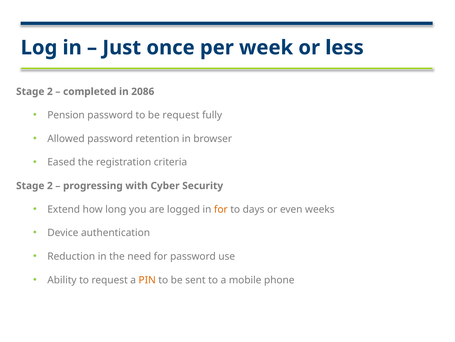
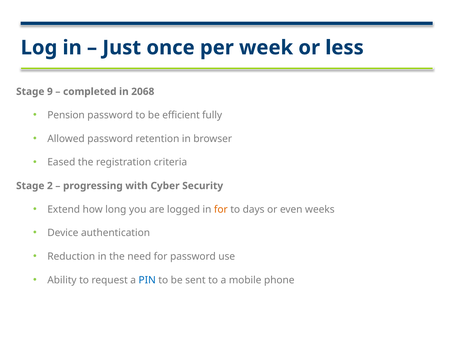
2 at (50, 91): 2 -> 9
2086: 2086 -> 2068
be request: request -> efficient
PIN colour: orange -> blue
